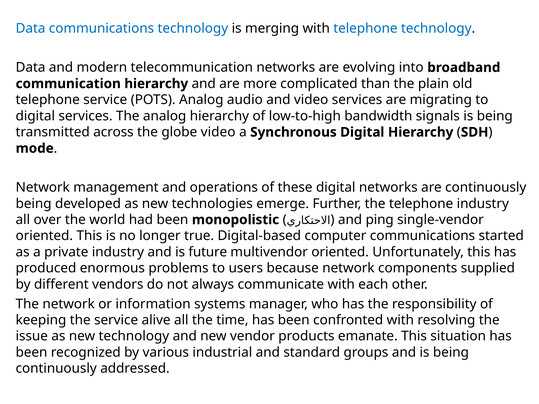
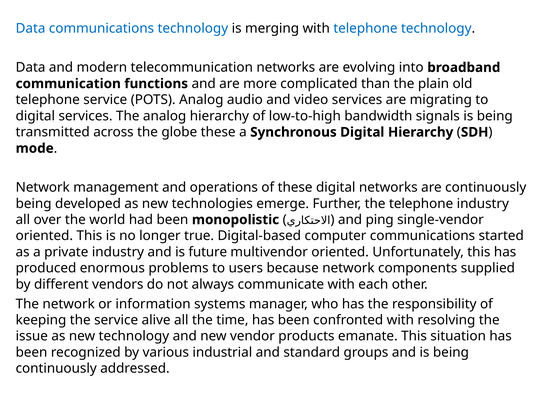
communication hierarchy: hierarchy -> functions
globe video: video -> these
